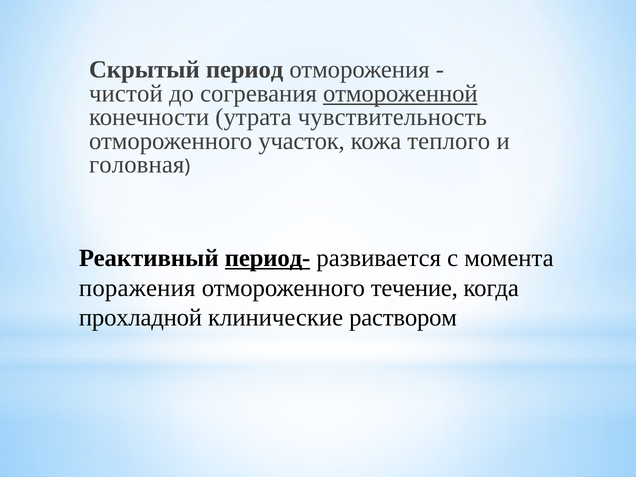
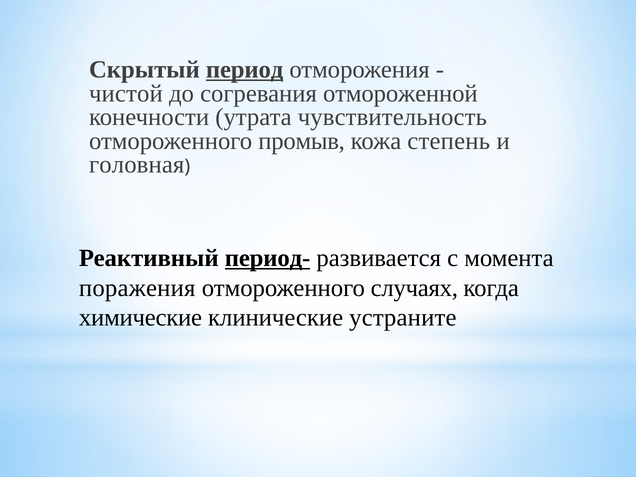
период underline: none -> present
отмороженной underline: present -> none
участок: участок -> промыв
теплого: теплого -> степень
течение: течение -> случаях
прохладной: прохладной -> химические
раствором: раствором -> устраните
